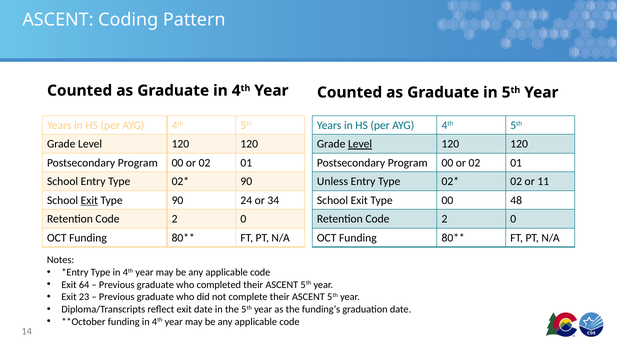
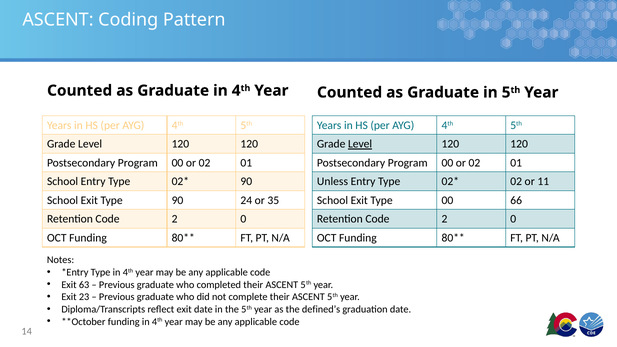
Exit at (89, 200) underline: present -> none
34: 34 -> 35
48: 48 -> 66
64: 64 -> 63
funding’s: funding’s -> defined’s
